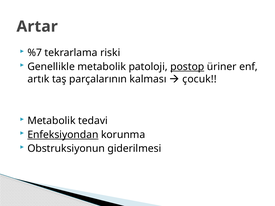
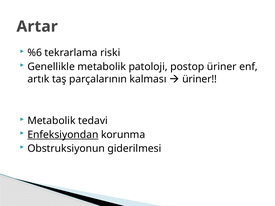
%7: %7 -> %6
postop underline: present -> none
çocuk at (199, 79): çocuk -> üriner
